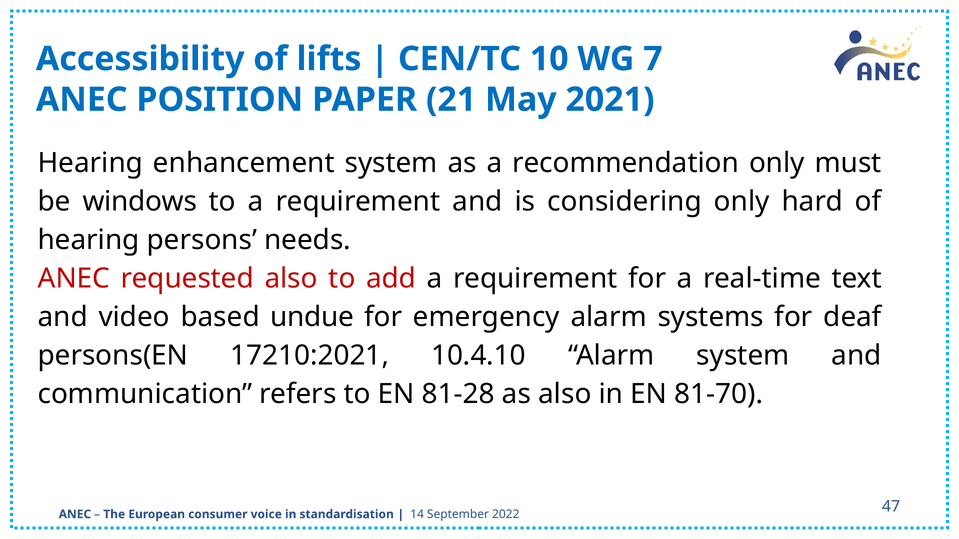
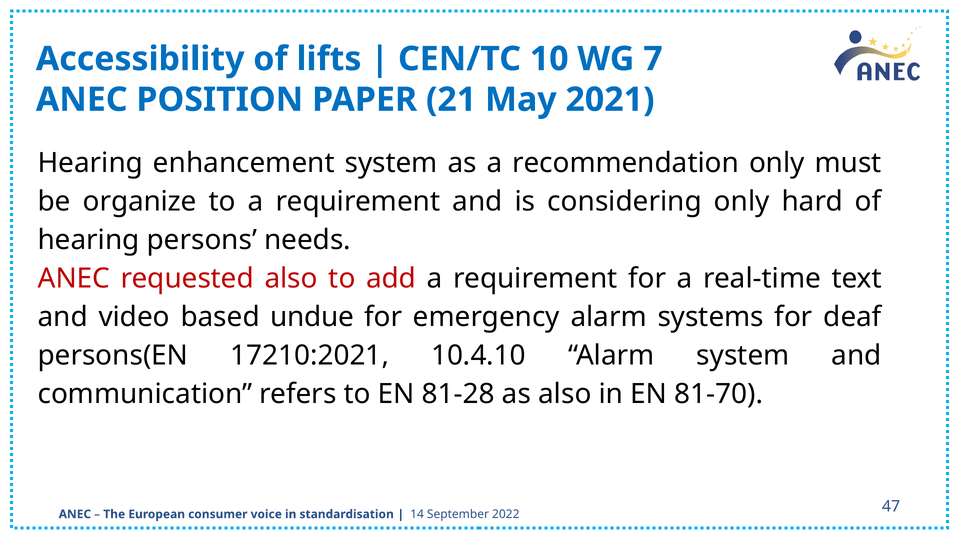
windows: windows -> organize
